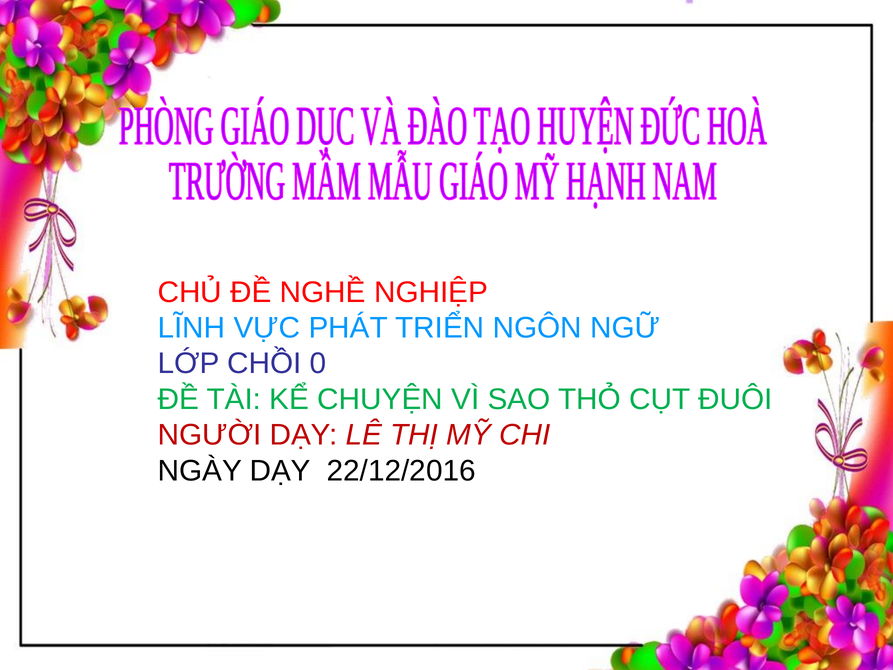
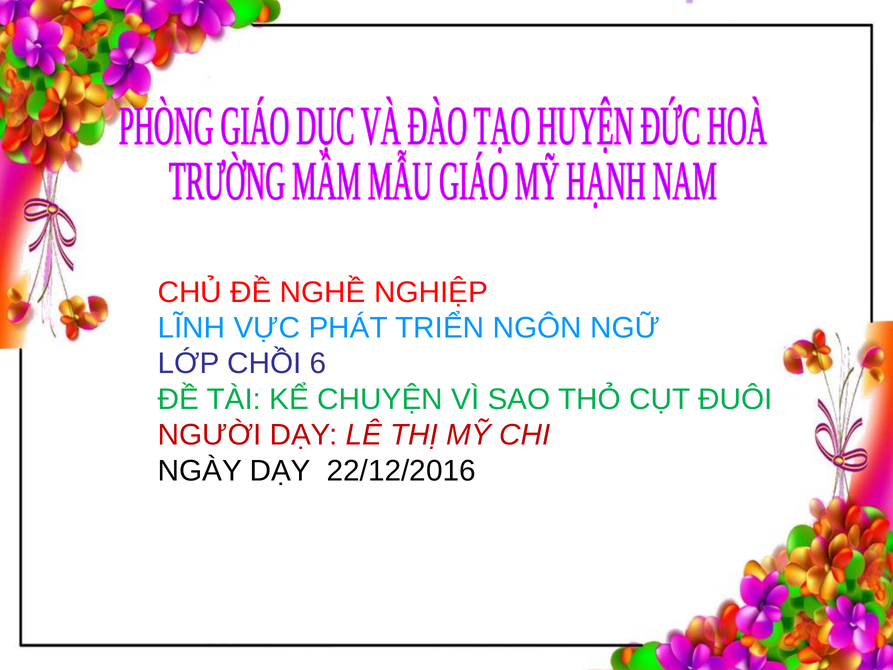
0: 0 -> 6
